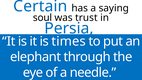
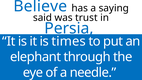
Certain: Certain -> Believe
soul: soul -> said
